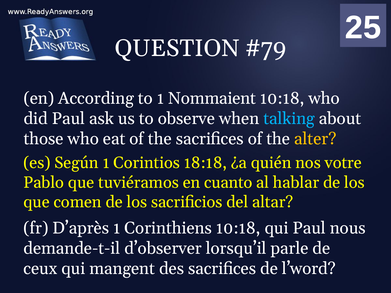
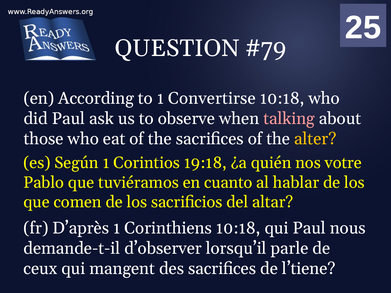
Nommaient: Nommaient -> Convertirse
talking colour: light blue -> pink
18:18: 18:18 -> 19:18
l’word: l’word -> l’tiene
